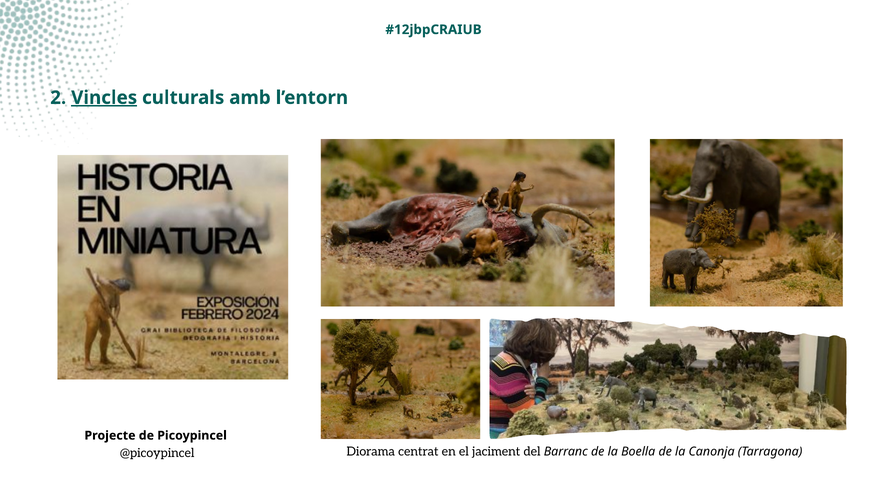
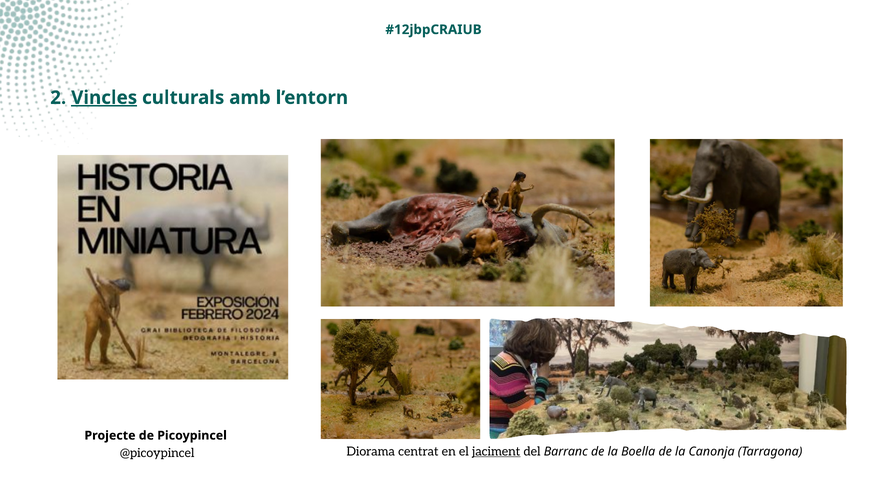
jaciment underline: none -> present
